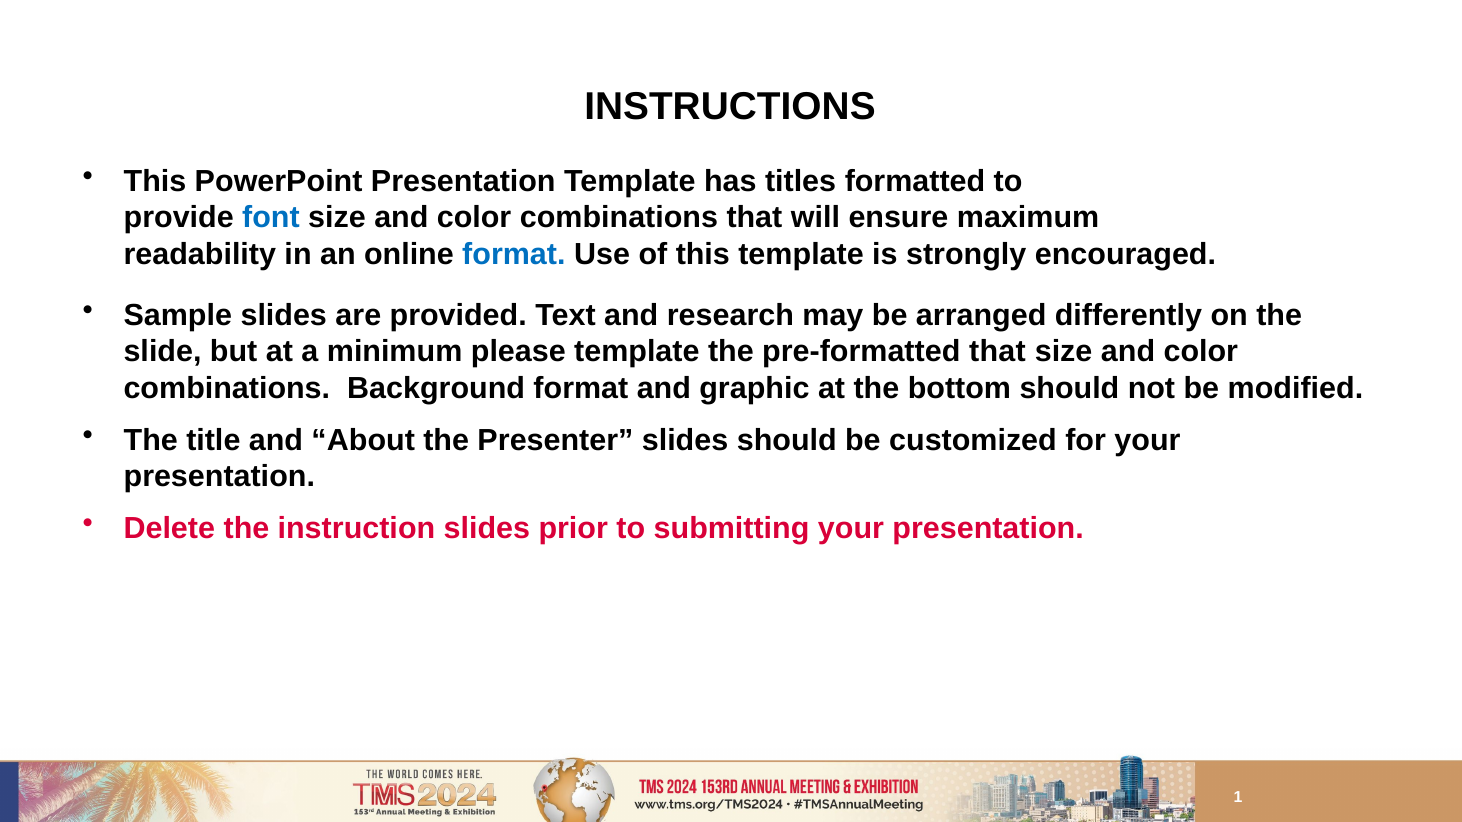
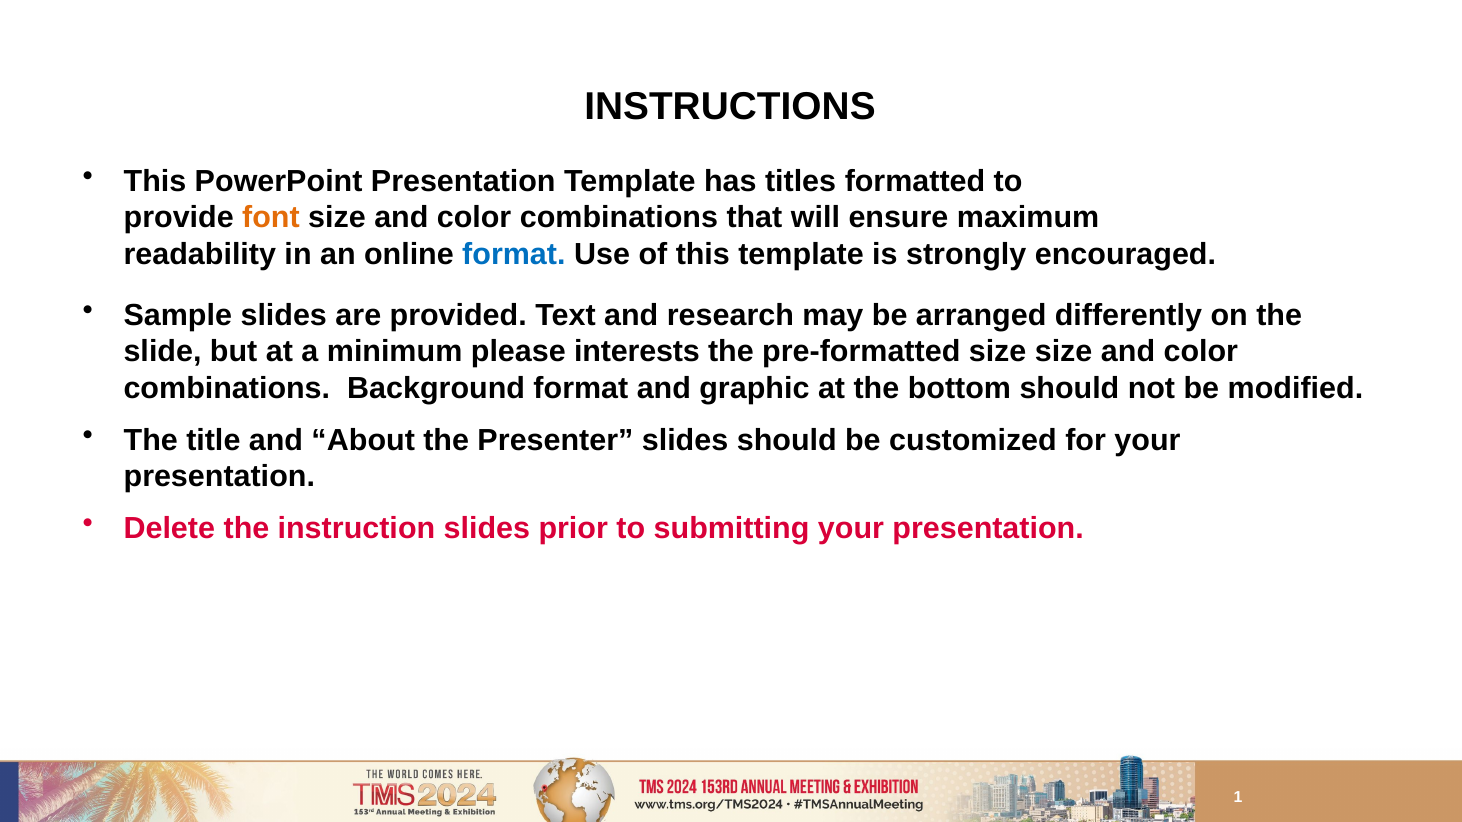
font colour: blue -> orange
please template: template -> interests
pre-formatted that: that -> size
